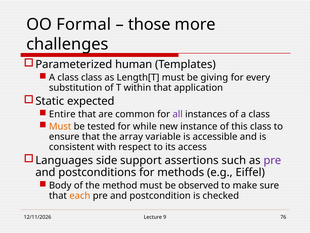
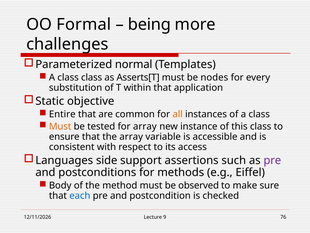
those: those -> being
human: human -> normal
Length[T: Length[T -> Asserts[T
giving: giving -> nodes
expected: expected -> objective
all colour: purple -> orange
for while: while -> array
each colour: orange -> blue
